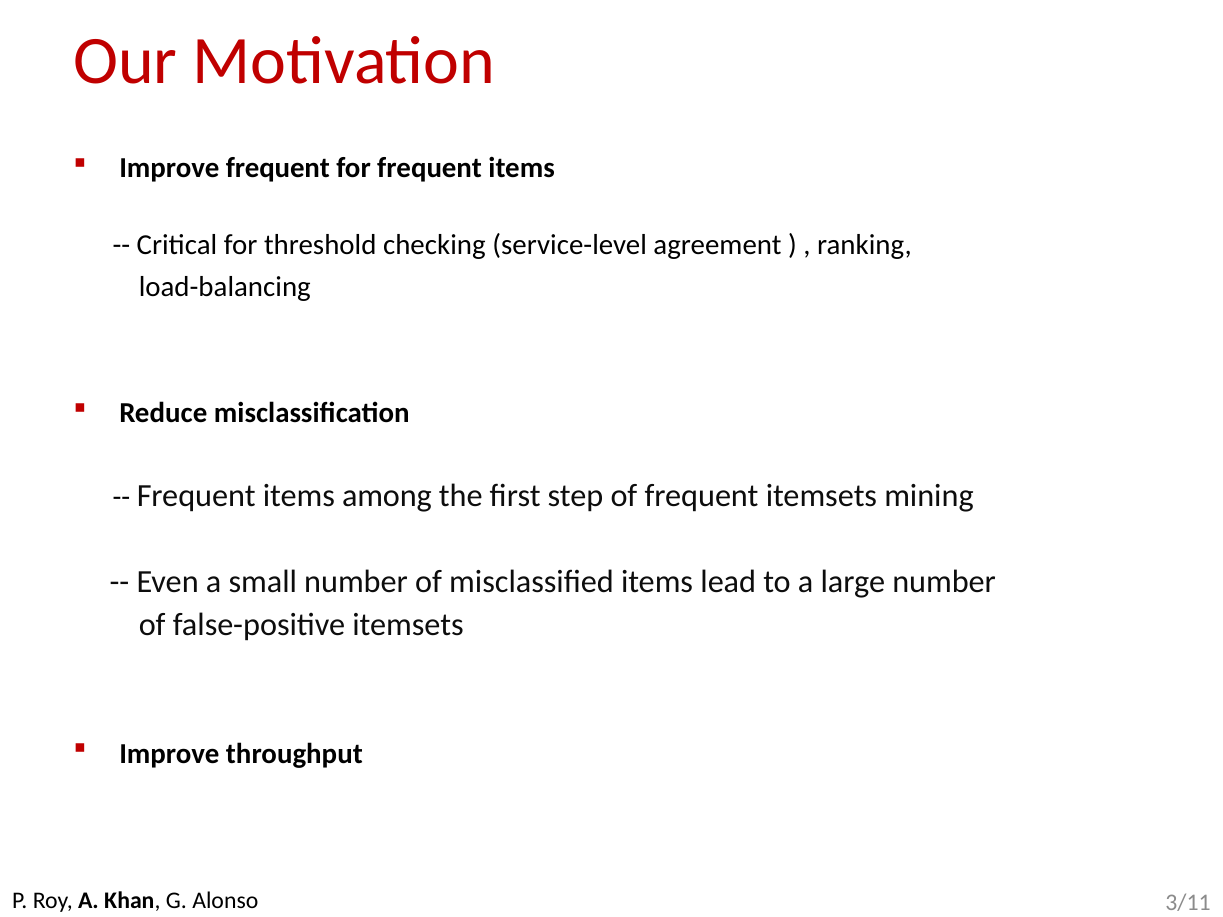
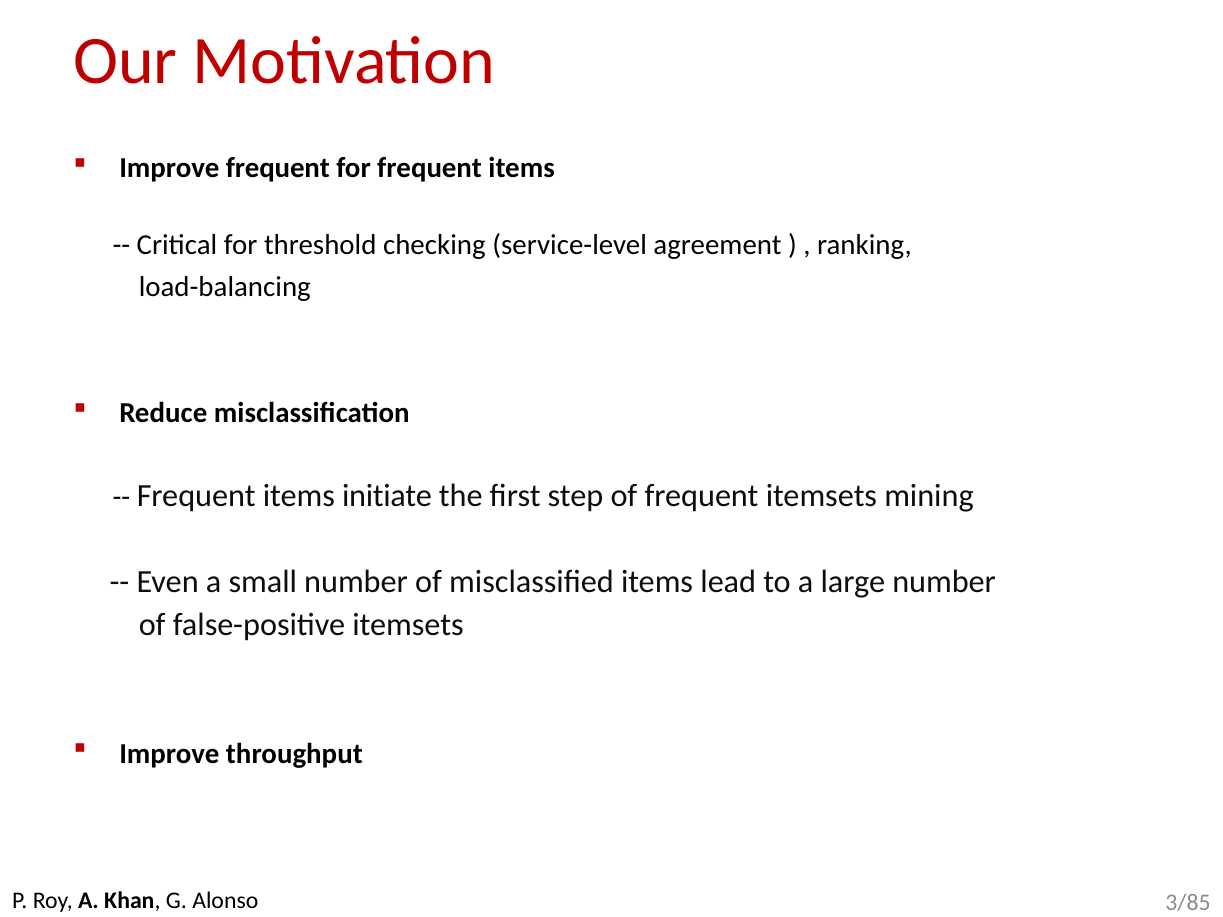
among: among -> initiate
3/11: 3/11 -> 3/85
